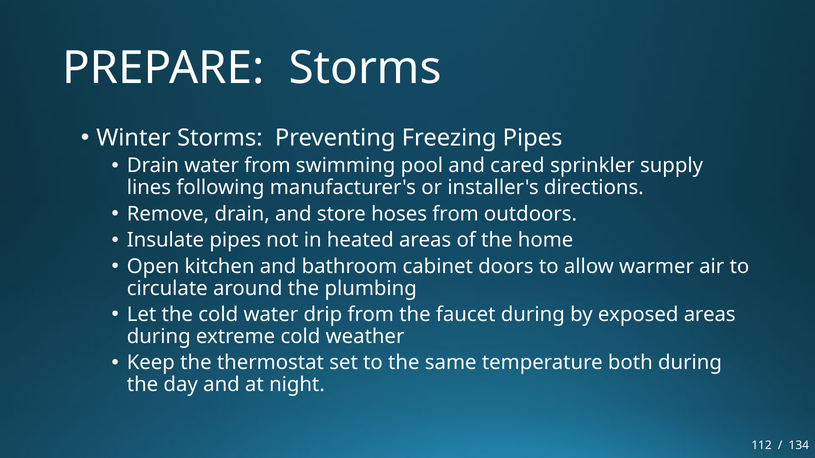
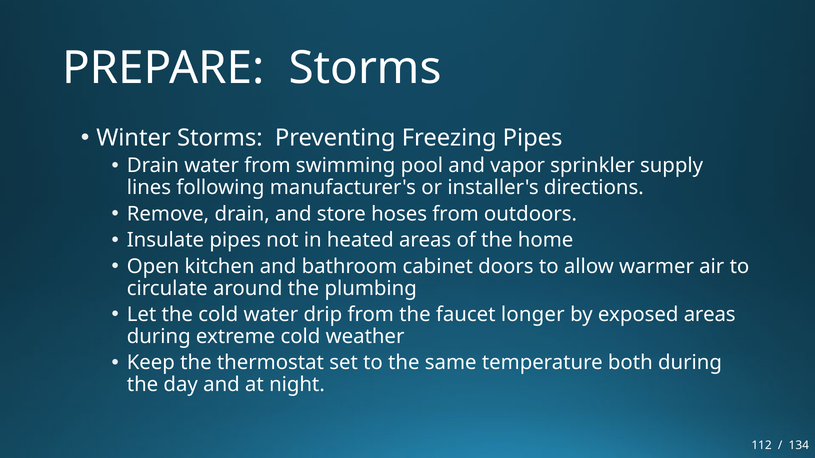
cared: cared -> vapor
faucet during: during -> longer
